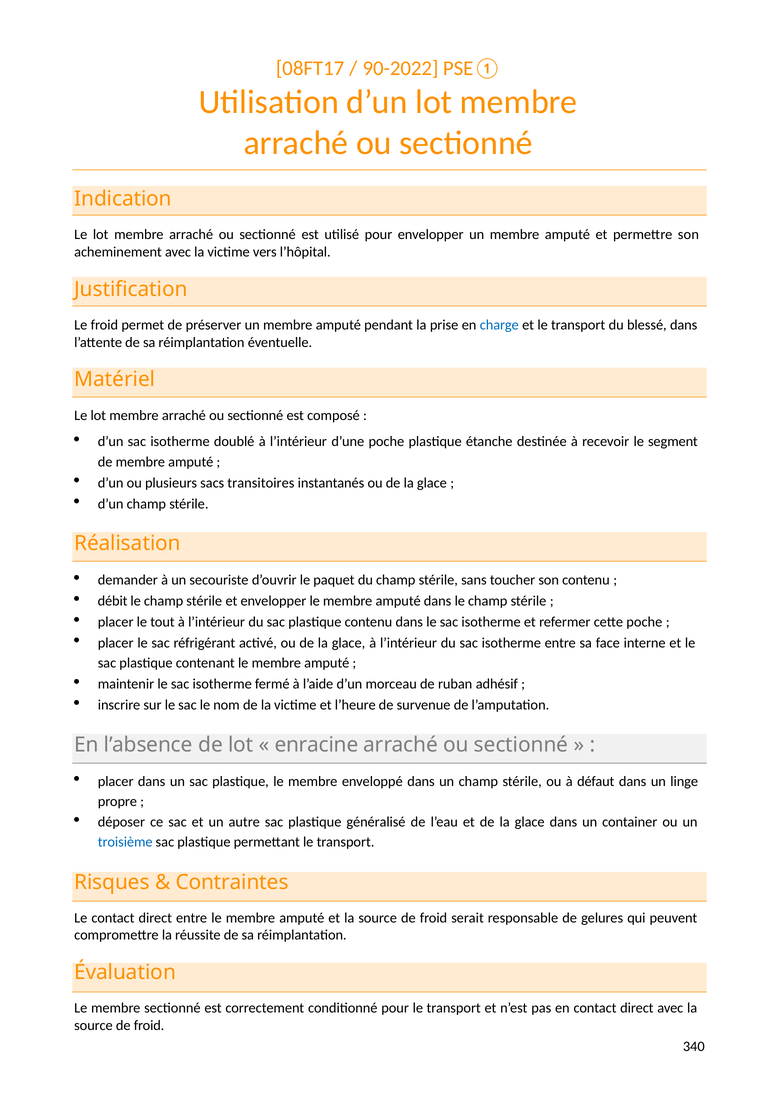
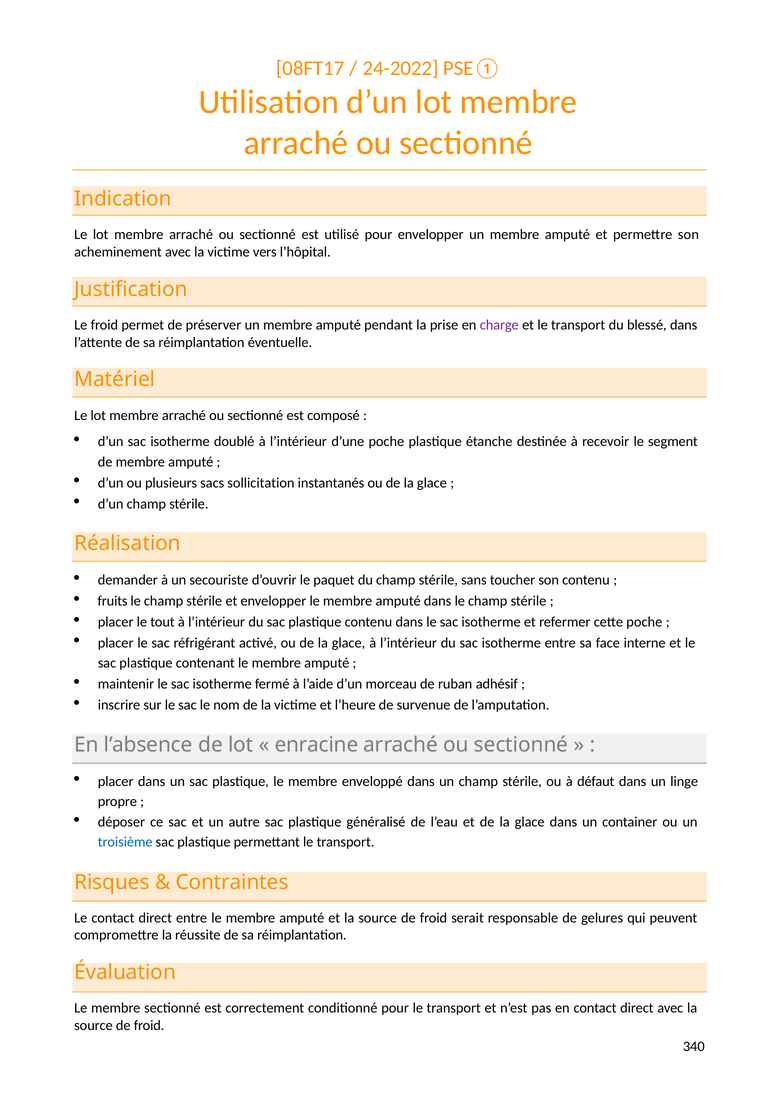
90-2022: 90-2022 -> 24-2022
charge colour: blue -> purple
transitoires: transitoires -> sollicitation
débit: débit -> fruits
